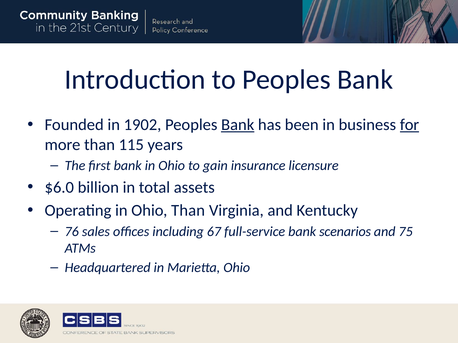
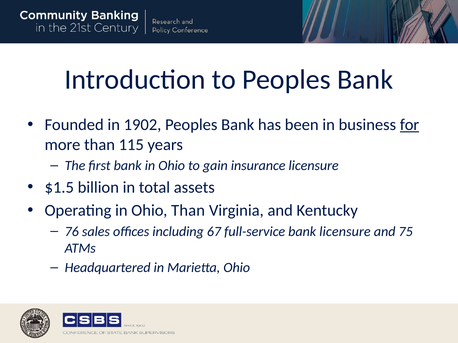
Bank at (238, 125) underline: present -> none
$6.0: $6.0 -> $1.5
bank scenarios: scenarios -> licensure
